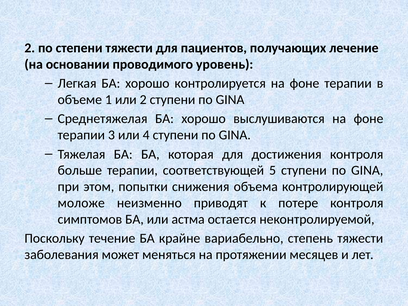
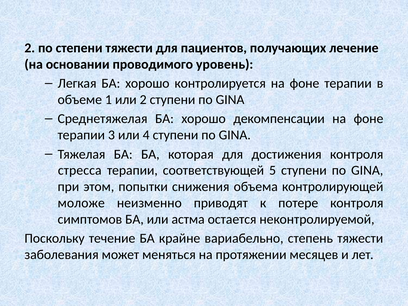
выслушиваются: выслушиваются -> декомпенсации
больше: больше -> стресса
